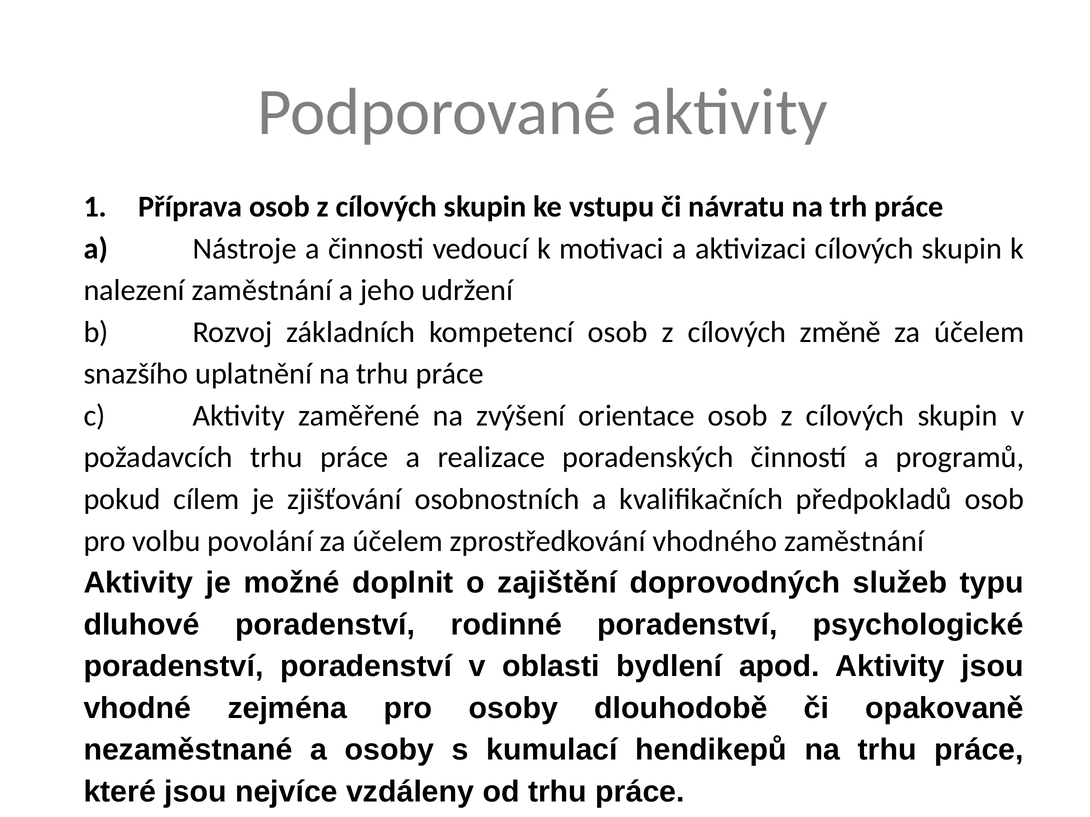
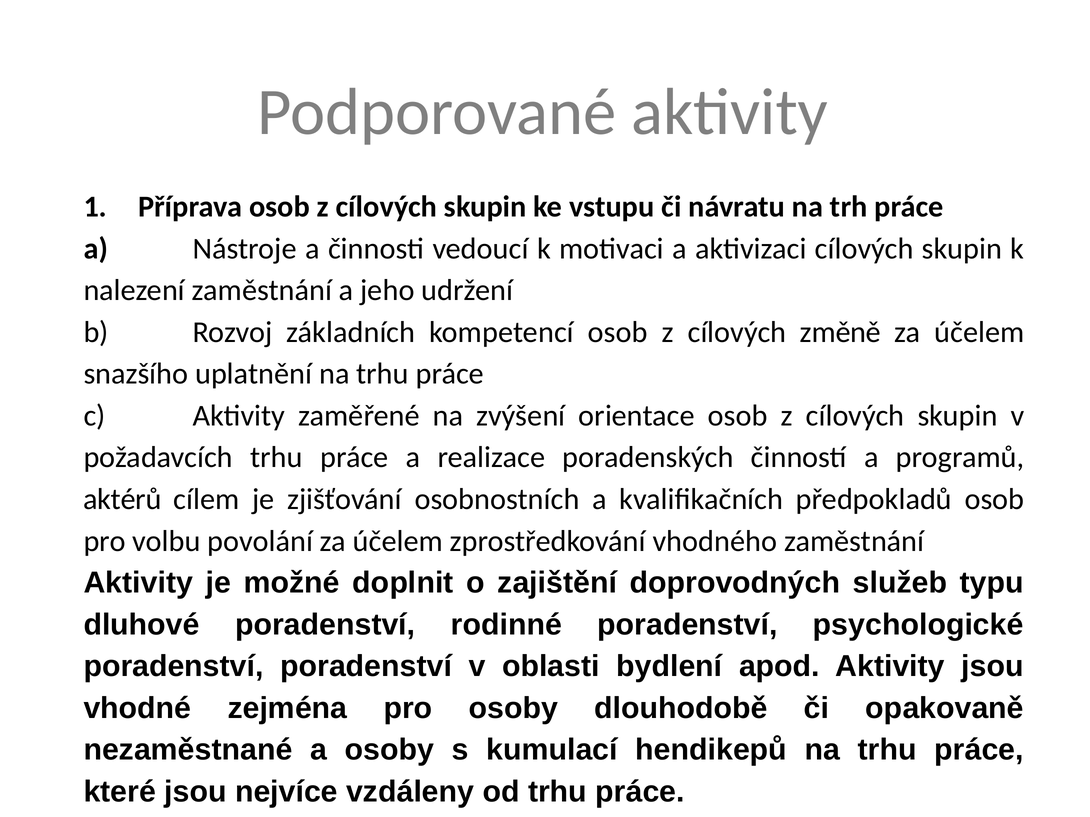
pokud: pokud -> aktérů
